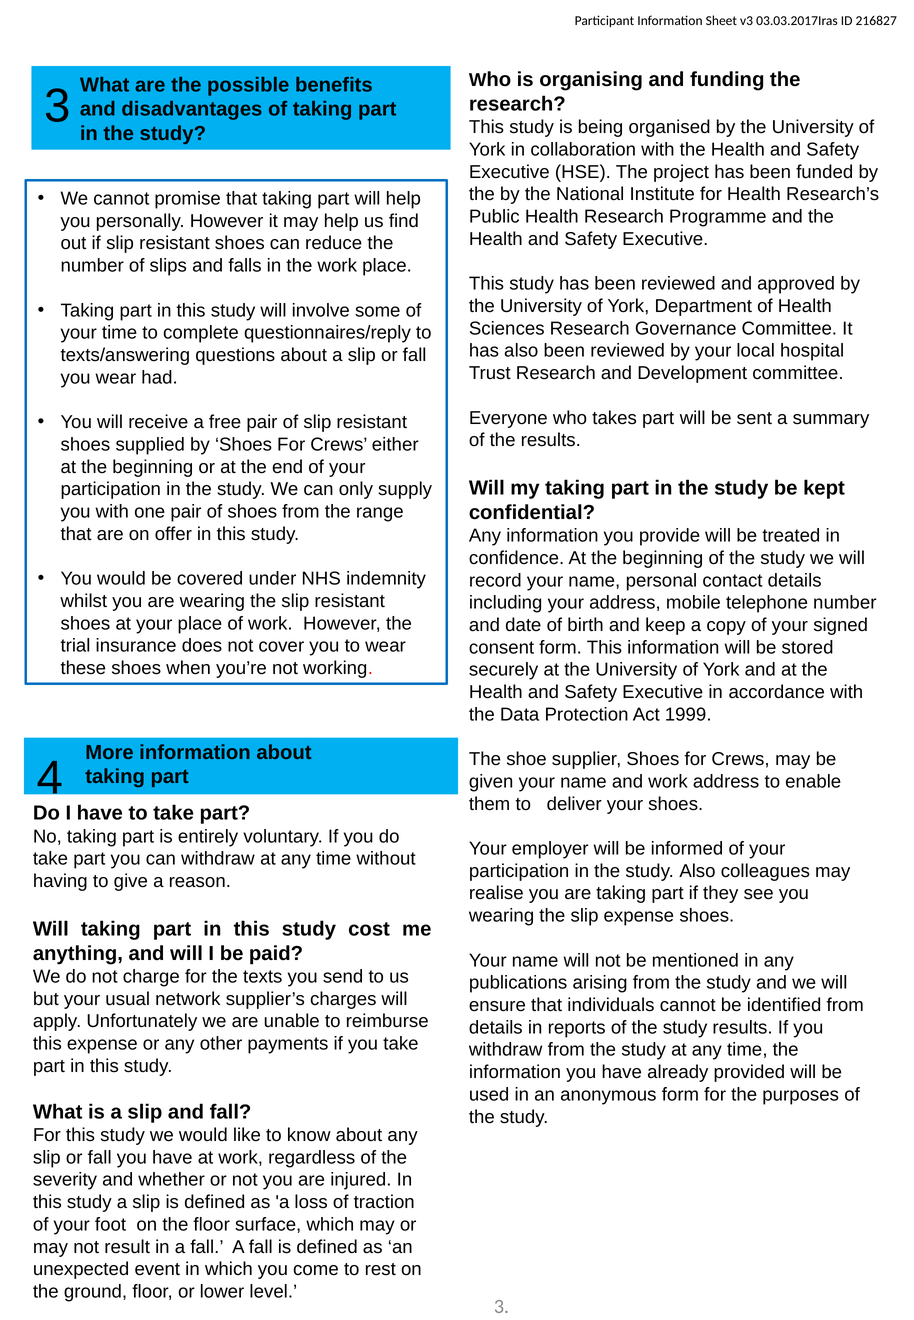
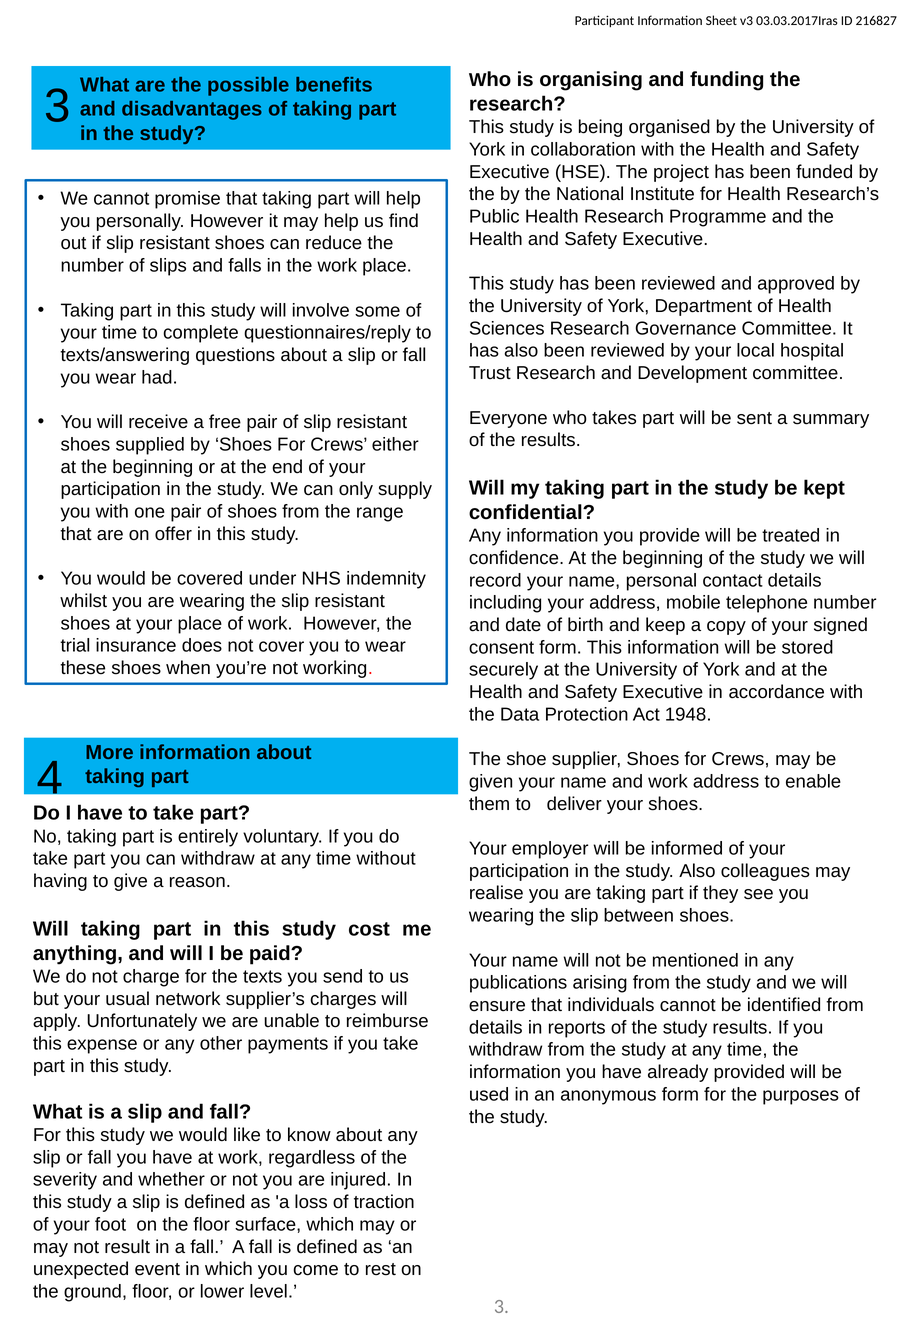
1999: 1999 -> 1948
slip expense: expense -> between
